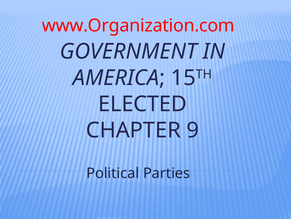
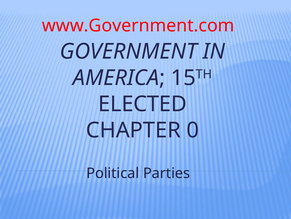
www.Organization.com: www.Organization.com -> www.Government.com
9: 9 -> 0
